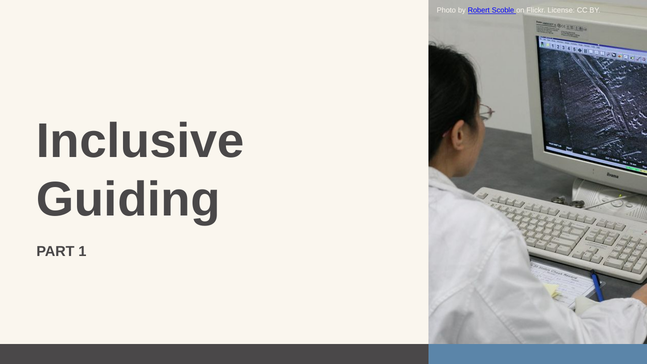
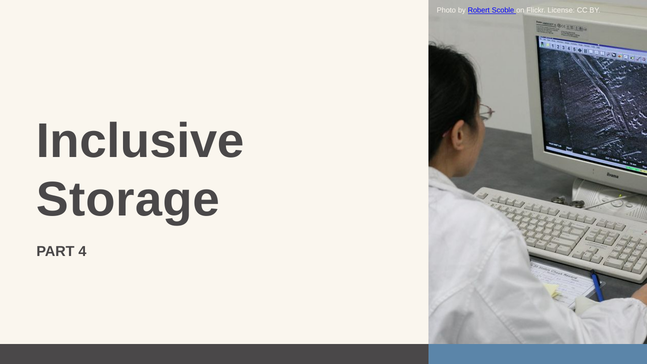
Guiding: Guiding -> Storage
1: 1 -> 4
